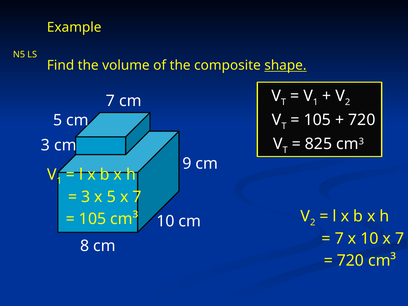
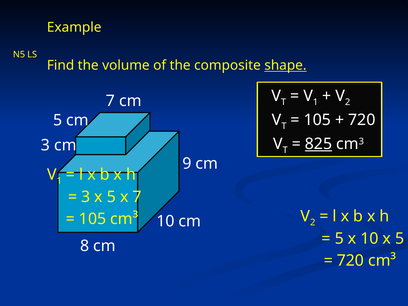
825 underline: none -> present
7 at (339, 238): 7 -> 5
10 x 7: 7 -> 5
